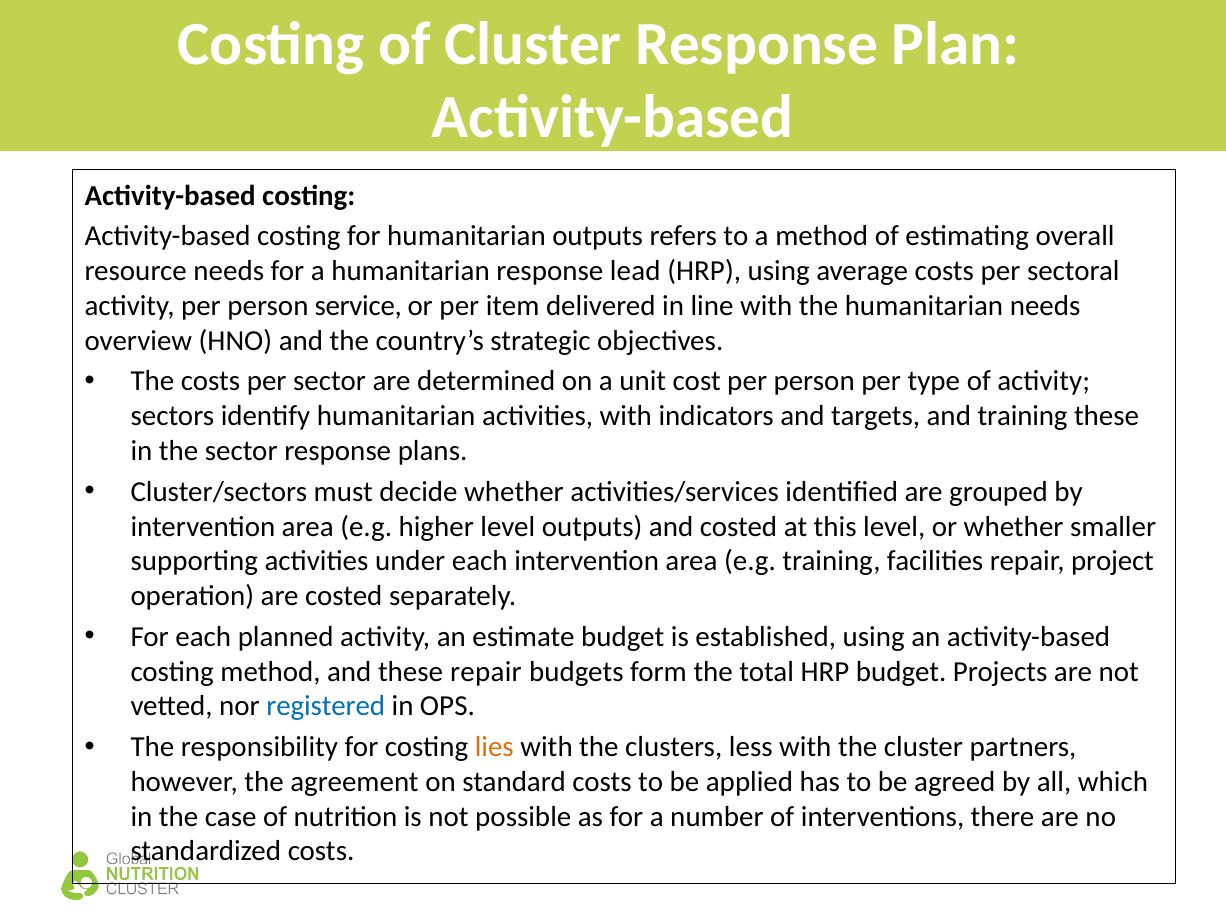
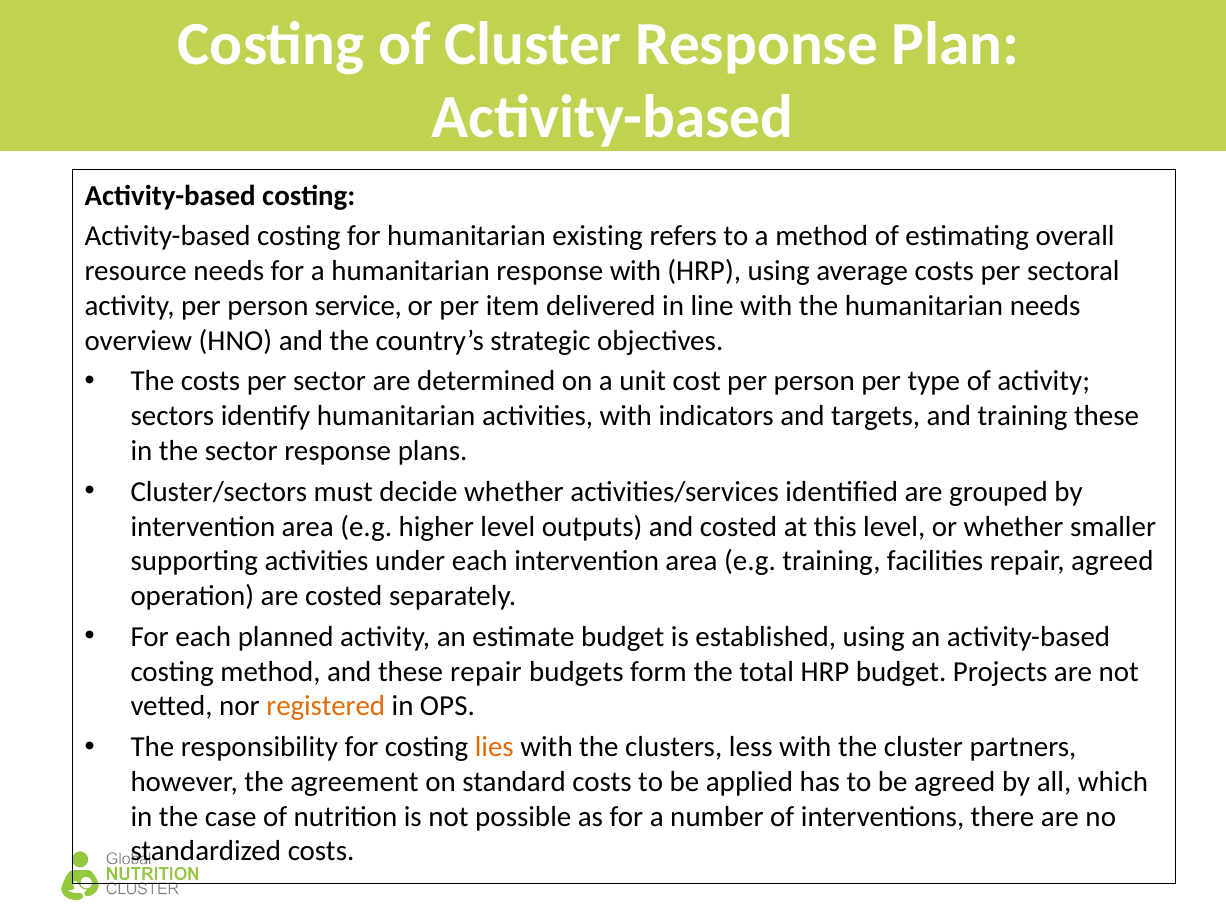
humanitarian outputs: outputs -> existing
response lead: lead -> with
repair project: project -> agreed
registered colour: blue -> orange
